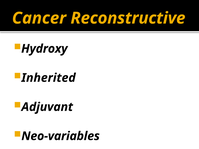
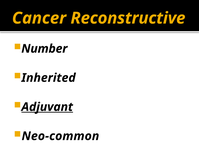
Hydroxy: Hydroxy -> Number
Adjuvant underline: none -> present
Neo-variables: Neo-variables -> Neo-common
